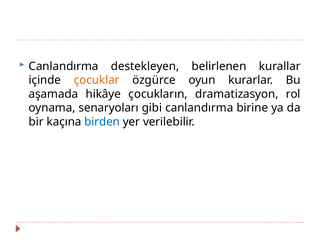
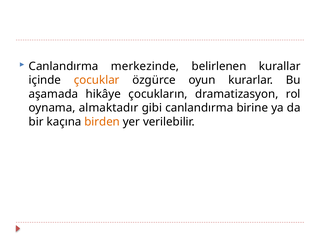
destekleyen: destekleyen -> merkezinde
senaryoları: senaryoları -> almaktadır
birden colour: blue -> orange
